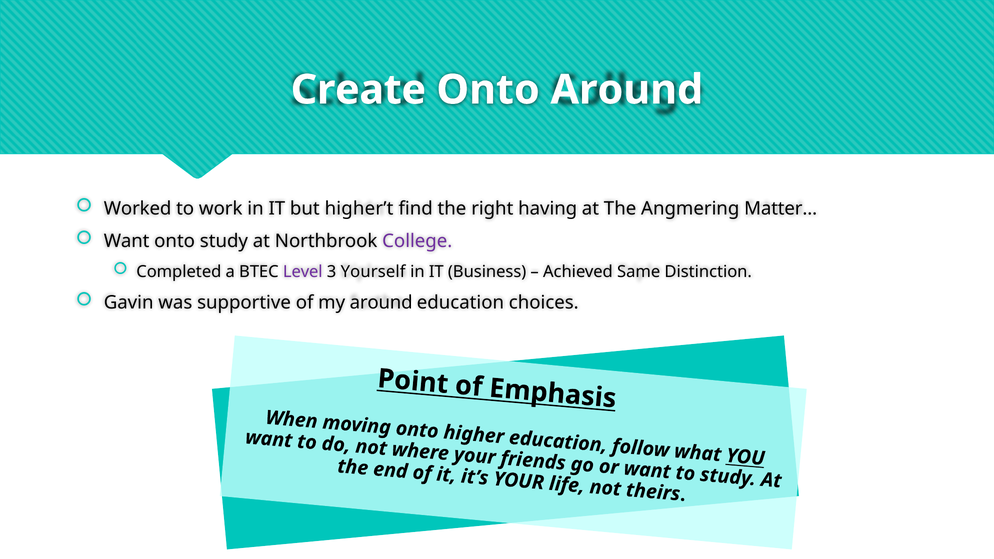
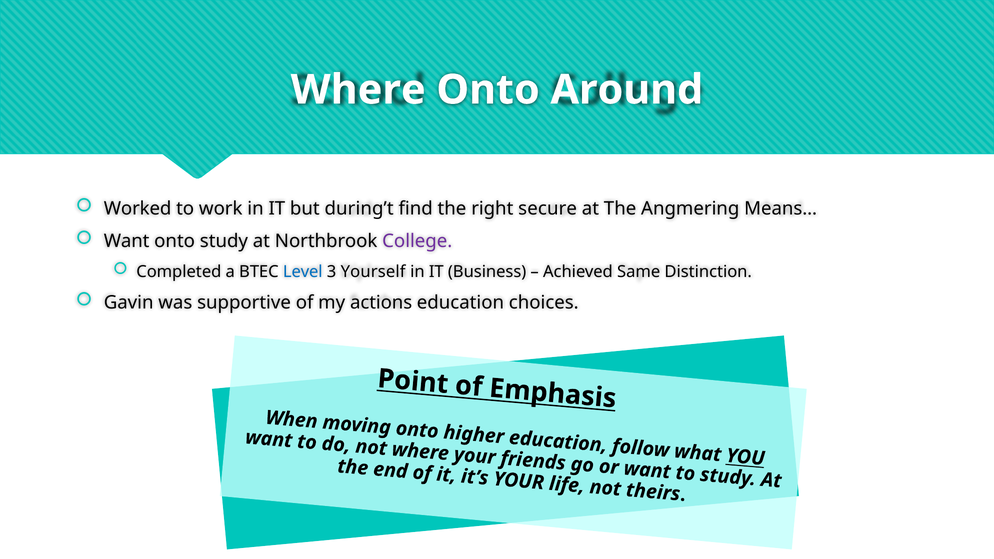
Create at (358, 90): Create -> Where
higher’t: higher’t -> during’t
having: having -> secure
Matter…: Matter… -> Means…
Level colour: purple -> blue
my around: around -> actions
